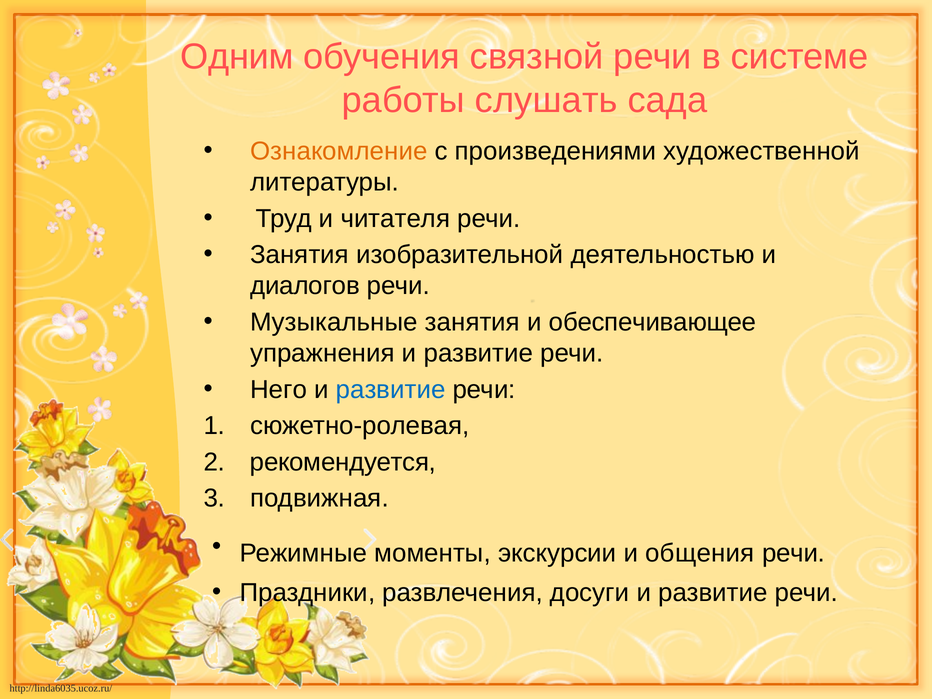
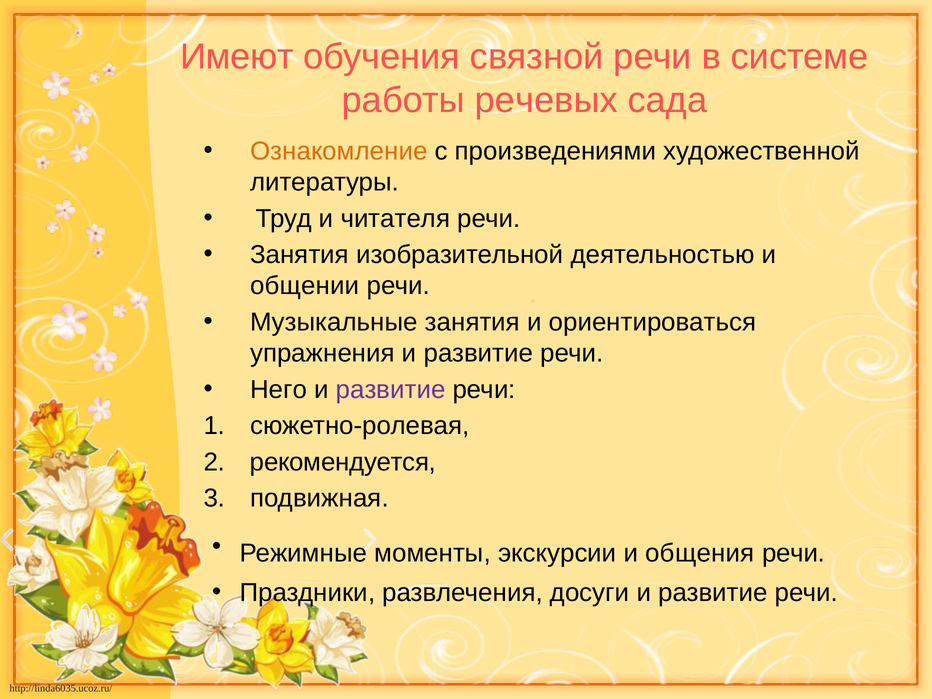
Одним: Одним -> Имеют
слушать: слушать -> речевых
диалогов: диалогов -> общении
обеспечивающее: обеспечивающее -> ориентироваться
развитие at (391, 389) colour: blue -> purple
